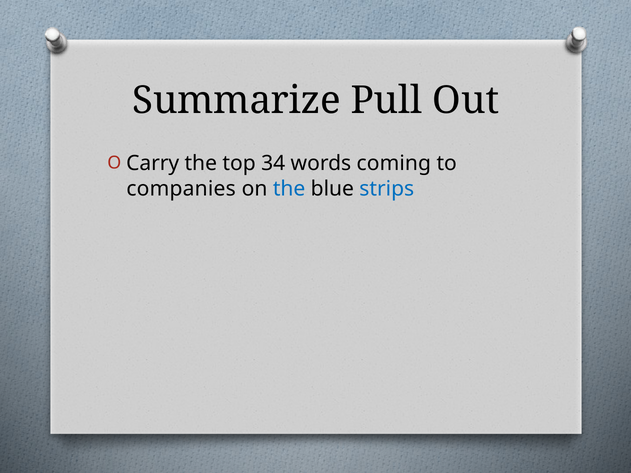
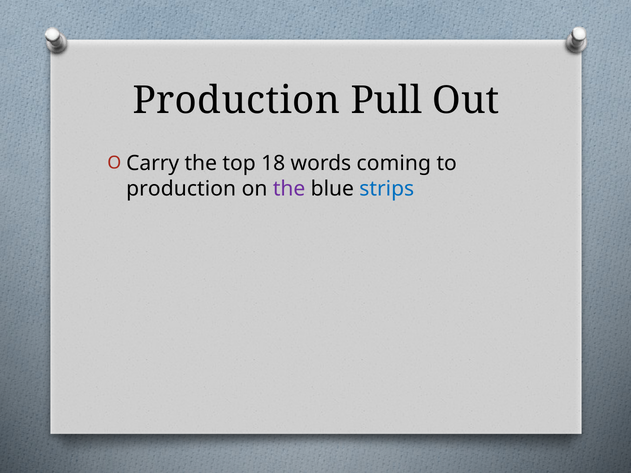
Summarize at (237, 101): Summarize -> Production
34: 34 -> 18
companies at (181, 189): companies -> production
the at (289, 189) colour: blue -> purple
